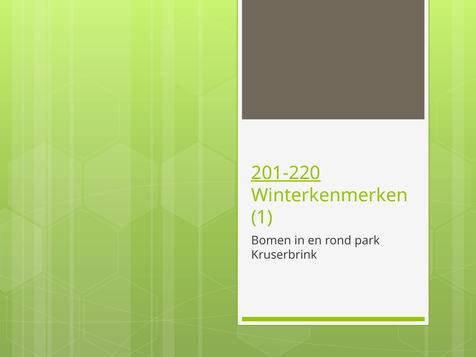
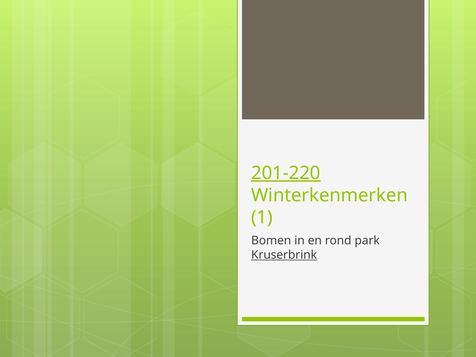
Kruserbrink underline: none -> present
